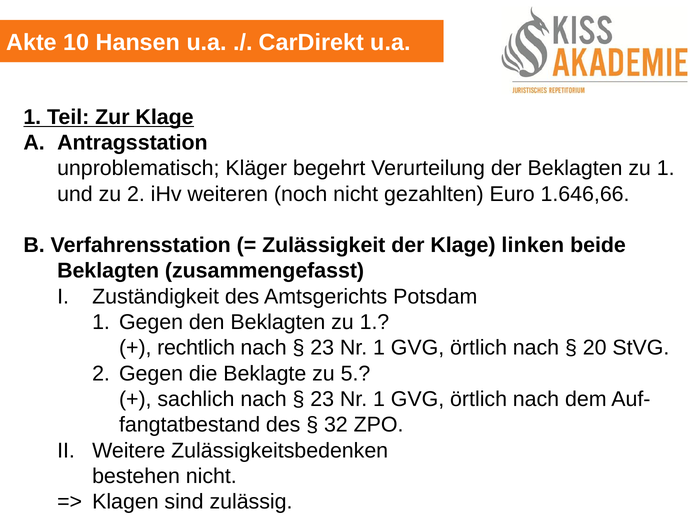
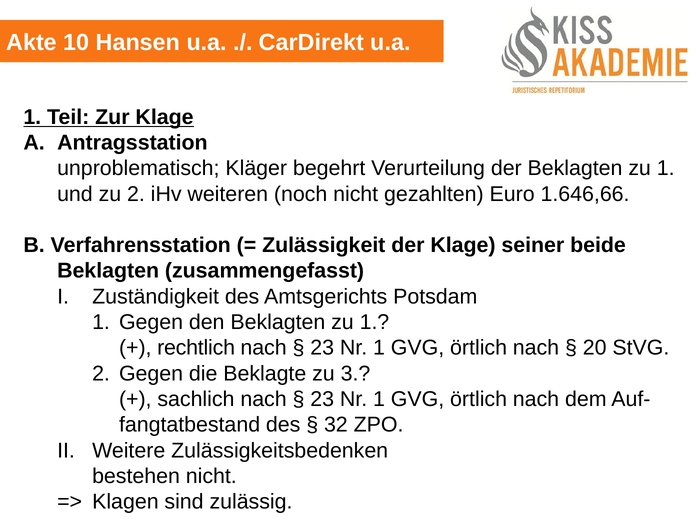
linken: linken -> seiner
5: 5 -> 3
